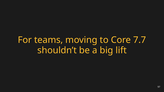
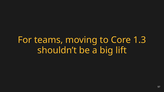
7.7: 7.7 -> 1.3
